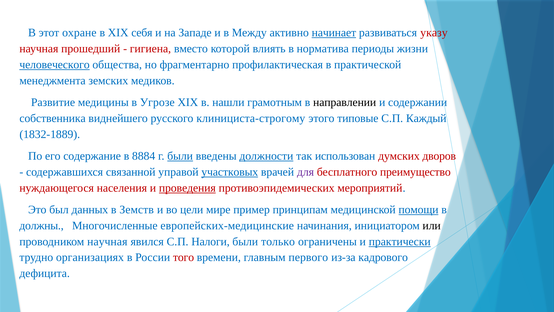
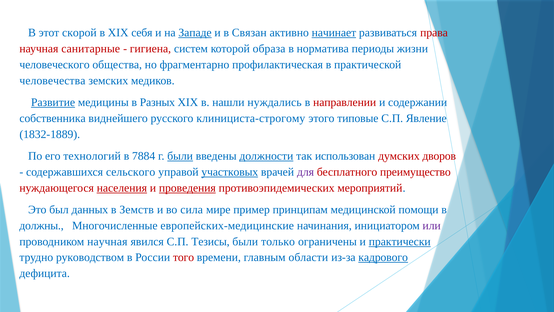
охране: охране -> скорой
Западе underline: none -> present
Между: Между -> Связан
указу: указу -> права
прошедший: прошедший -> санитарные
вместо: вместо -> систем
влиять: влиять -> образа
человеческого underline: present -> none
менеджмента: менеджмента -> человечества
Развитие underline: none -> present
Угрозе: Угрозе -> Разных
грамотным: грамотным -> нуждались
направлении colour: black -> red
Каждый: Каждый -> Явление
содержание: содержание -> технологий
8884: 8884 -> 7884
связанной: связанной -> сельского
населения underline: none -> present
цели: цели -> сила
помощи underline: present -> none
или colour: black -> purple
Налоги: Налоги -> Тезисы
организациях: организациях -> руководством
первого: первого -> области
кадрового underline: none -> present
